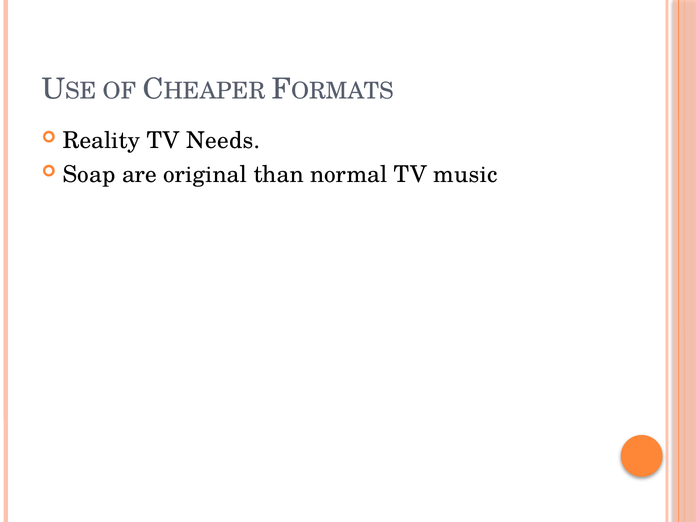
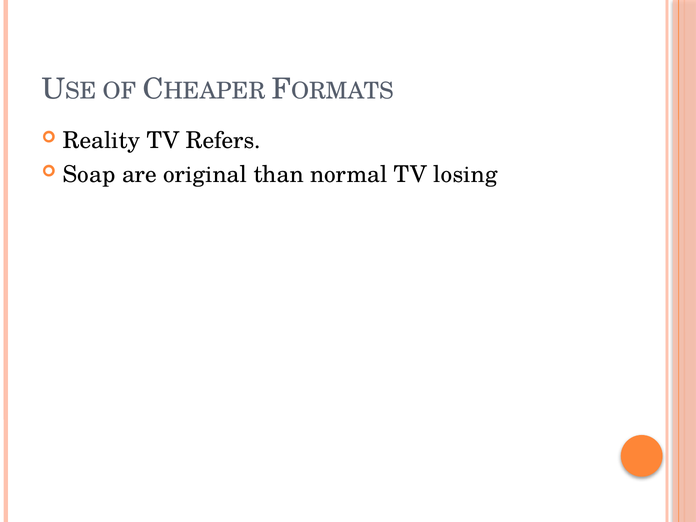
Needs: Needs -> Refers
music: music -> losing
